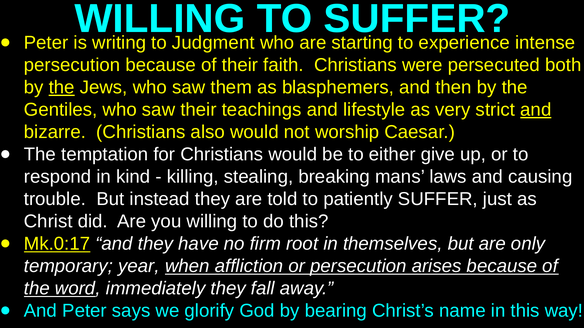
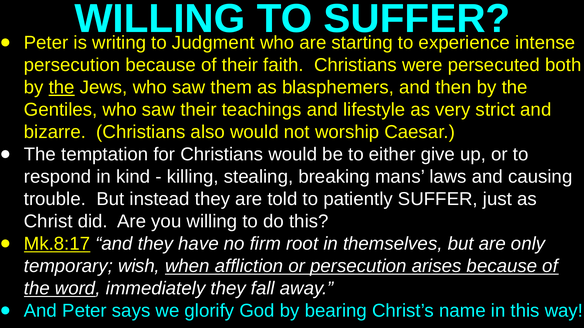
and at (536, 110) underline: present -> none
Mk.0:17: Mk.0:17 -> Mk.8:17
year: year -> wish
